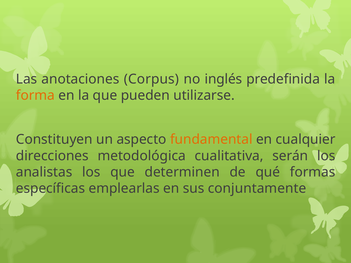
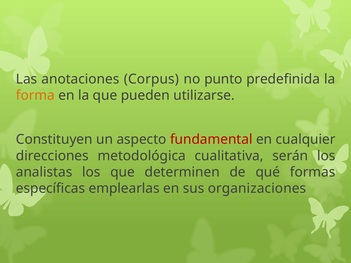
inglés: inglés -> punto
fundamental colour: orange -> red
conjuntamente: conjuntamente -> organizaciones
